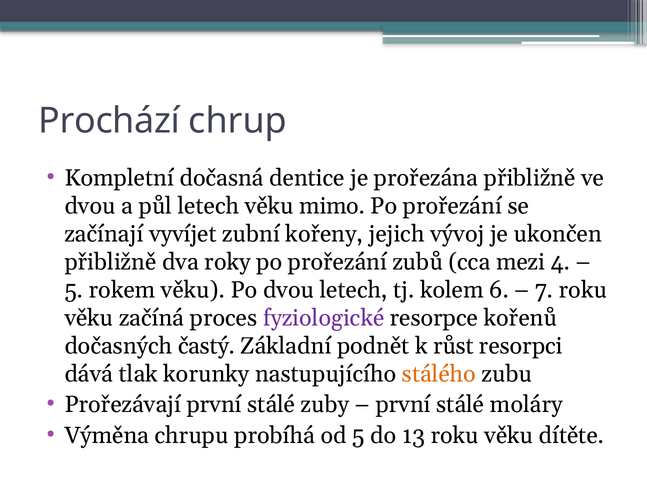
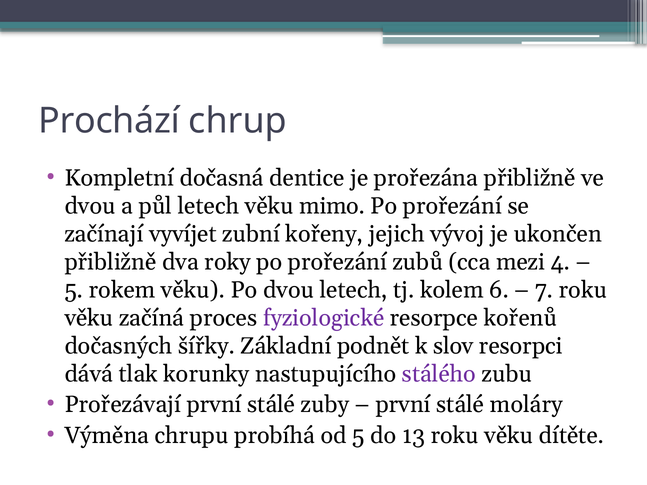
častý: častý -> šířky
růst: růst -> slov
stálého colour: orange -> purple
